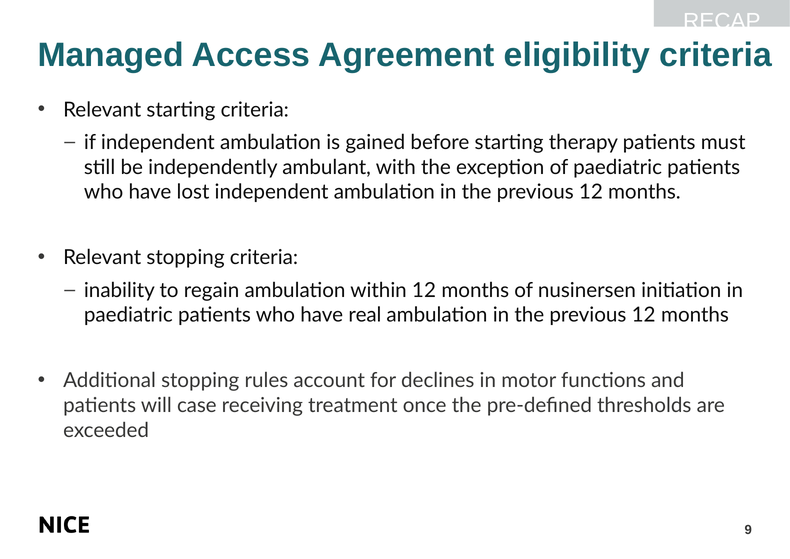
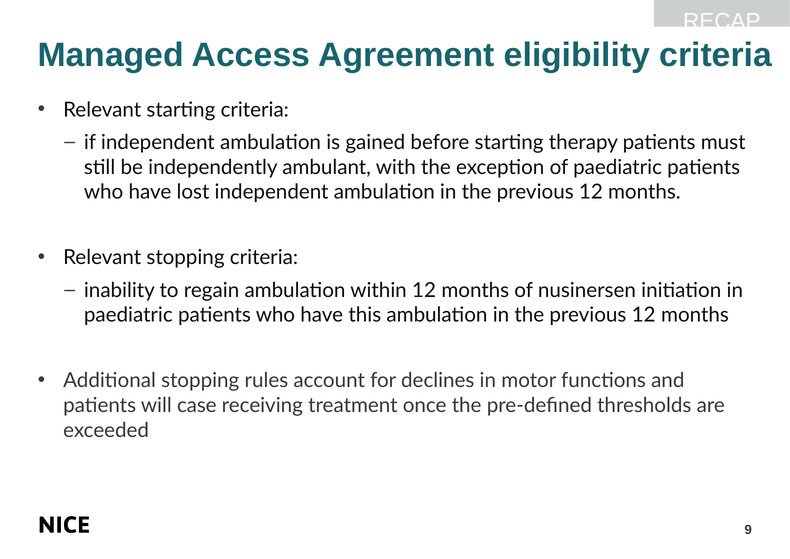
real: real -> this
